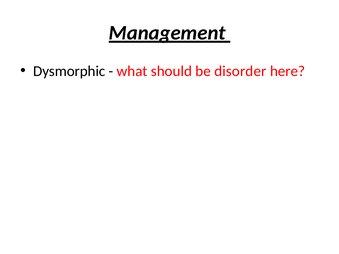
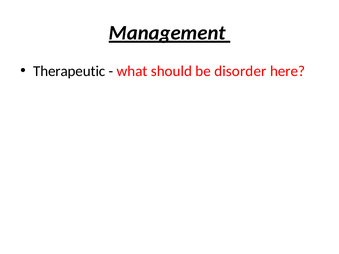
Dysmorphic: Dysmorphic -> Therapeutic
